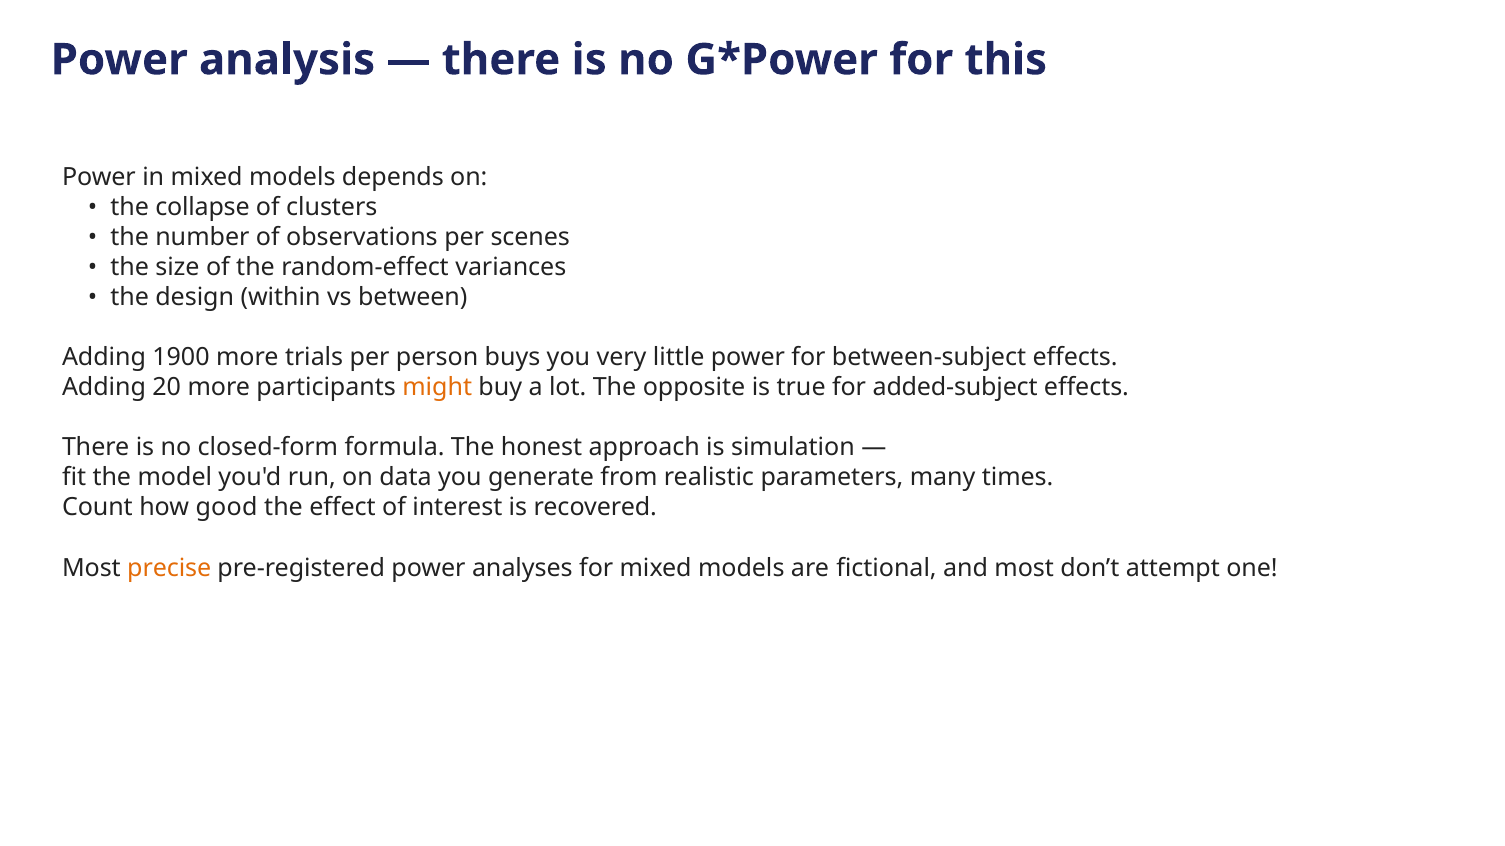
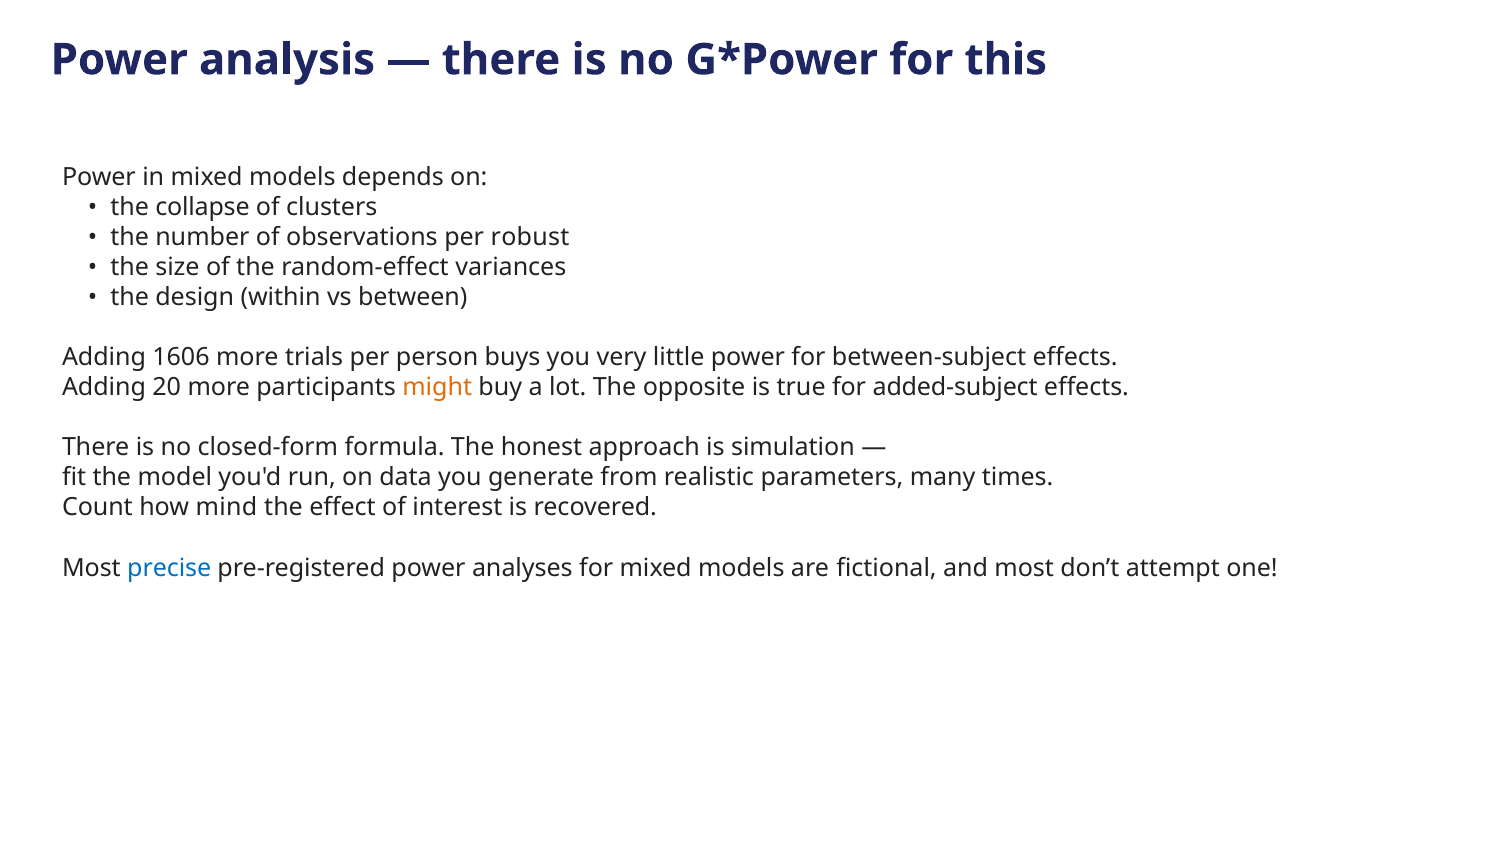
scenes: scenes -> robust
1900: 1900 -> 1606
good: good -> mind
precise colour: orange -> blue
